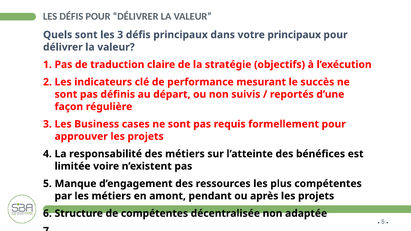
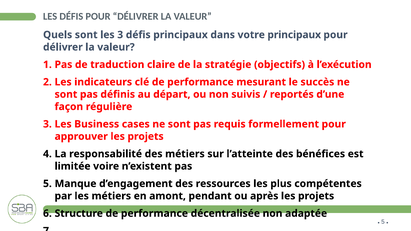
Structure de compétentes: compétentes -> performance
